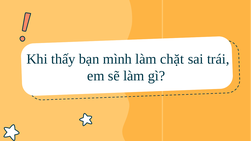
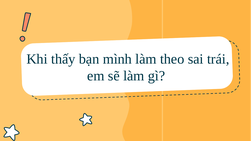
chặt: chặt -> theo
